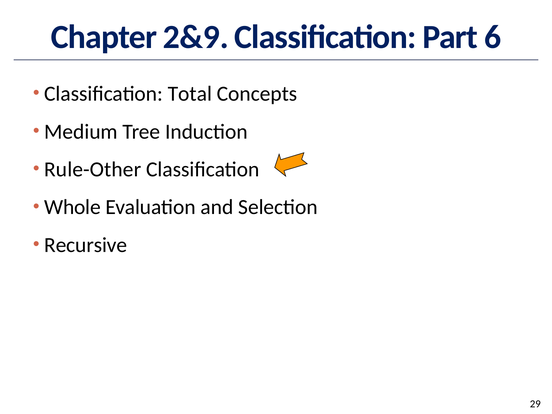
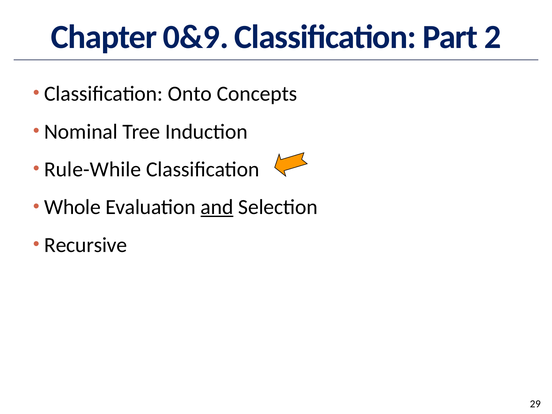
2&9: 2&9 -> 0&9
6: 6 -> 2
Total: Total -> Onto
Medium: Medium -> Nominal
Rule-Other: Rule-Other -> Rule-While
and underline: none -> present
